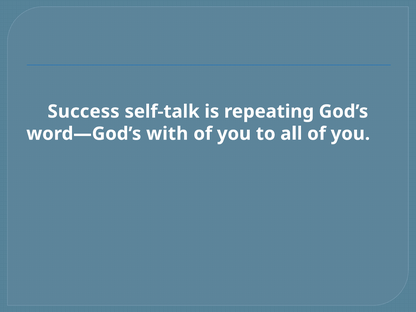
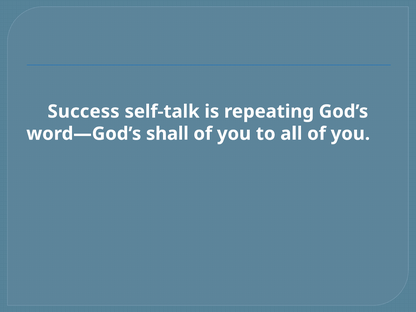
with: with -> shall
